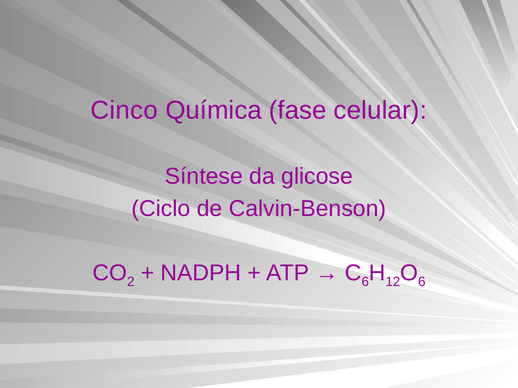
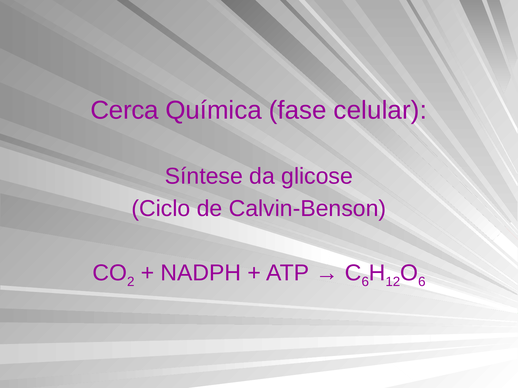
Cinco: Cinco -> Cerca
